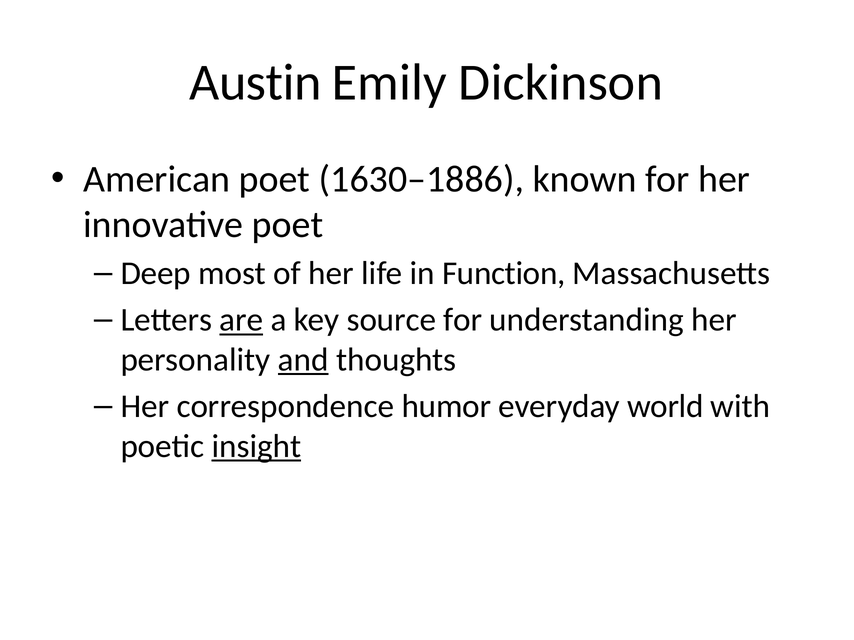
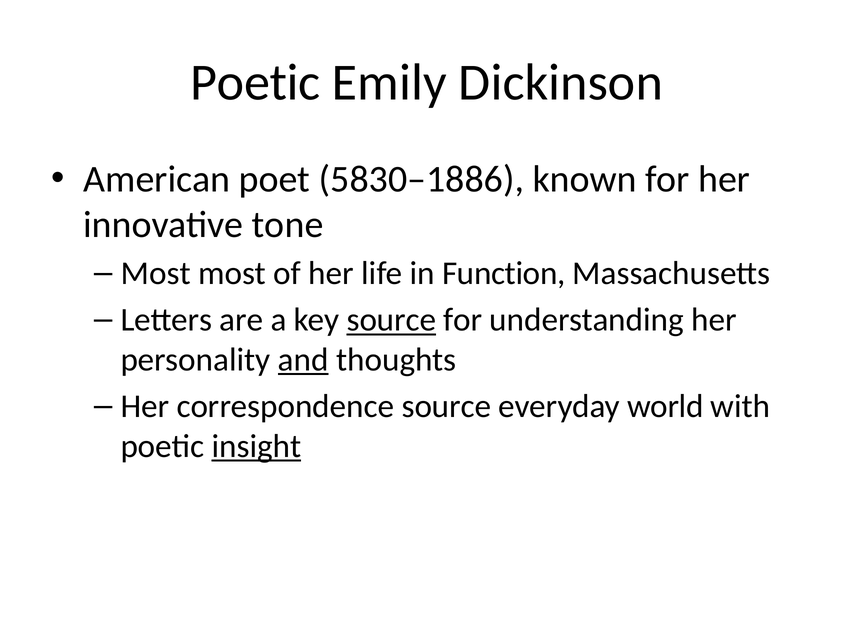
Austin at (256, 83): Austin -> Poetic
1630–1886: 1630–1886 -> 5830–1886
innovative poet: poet -> tone
Deep at (156, 274): Deep -> Most
are underline: present -> none
source at (391, 320) underline: none -> present
correspondence humor: humor -> source
